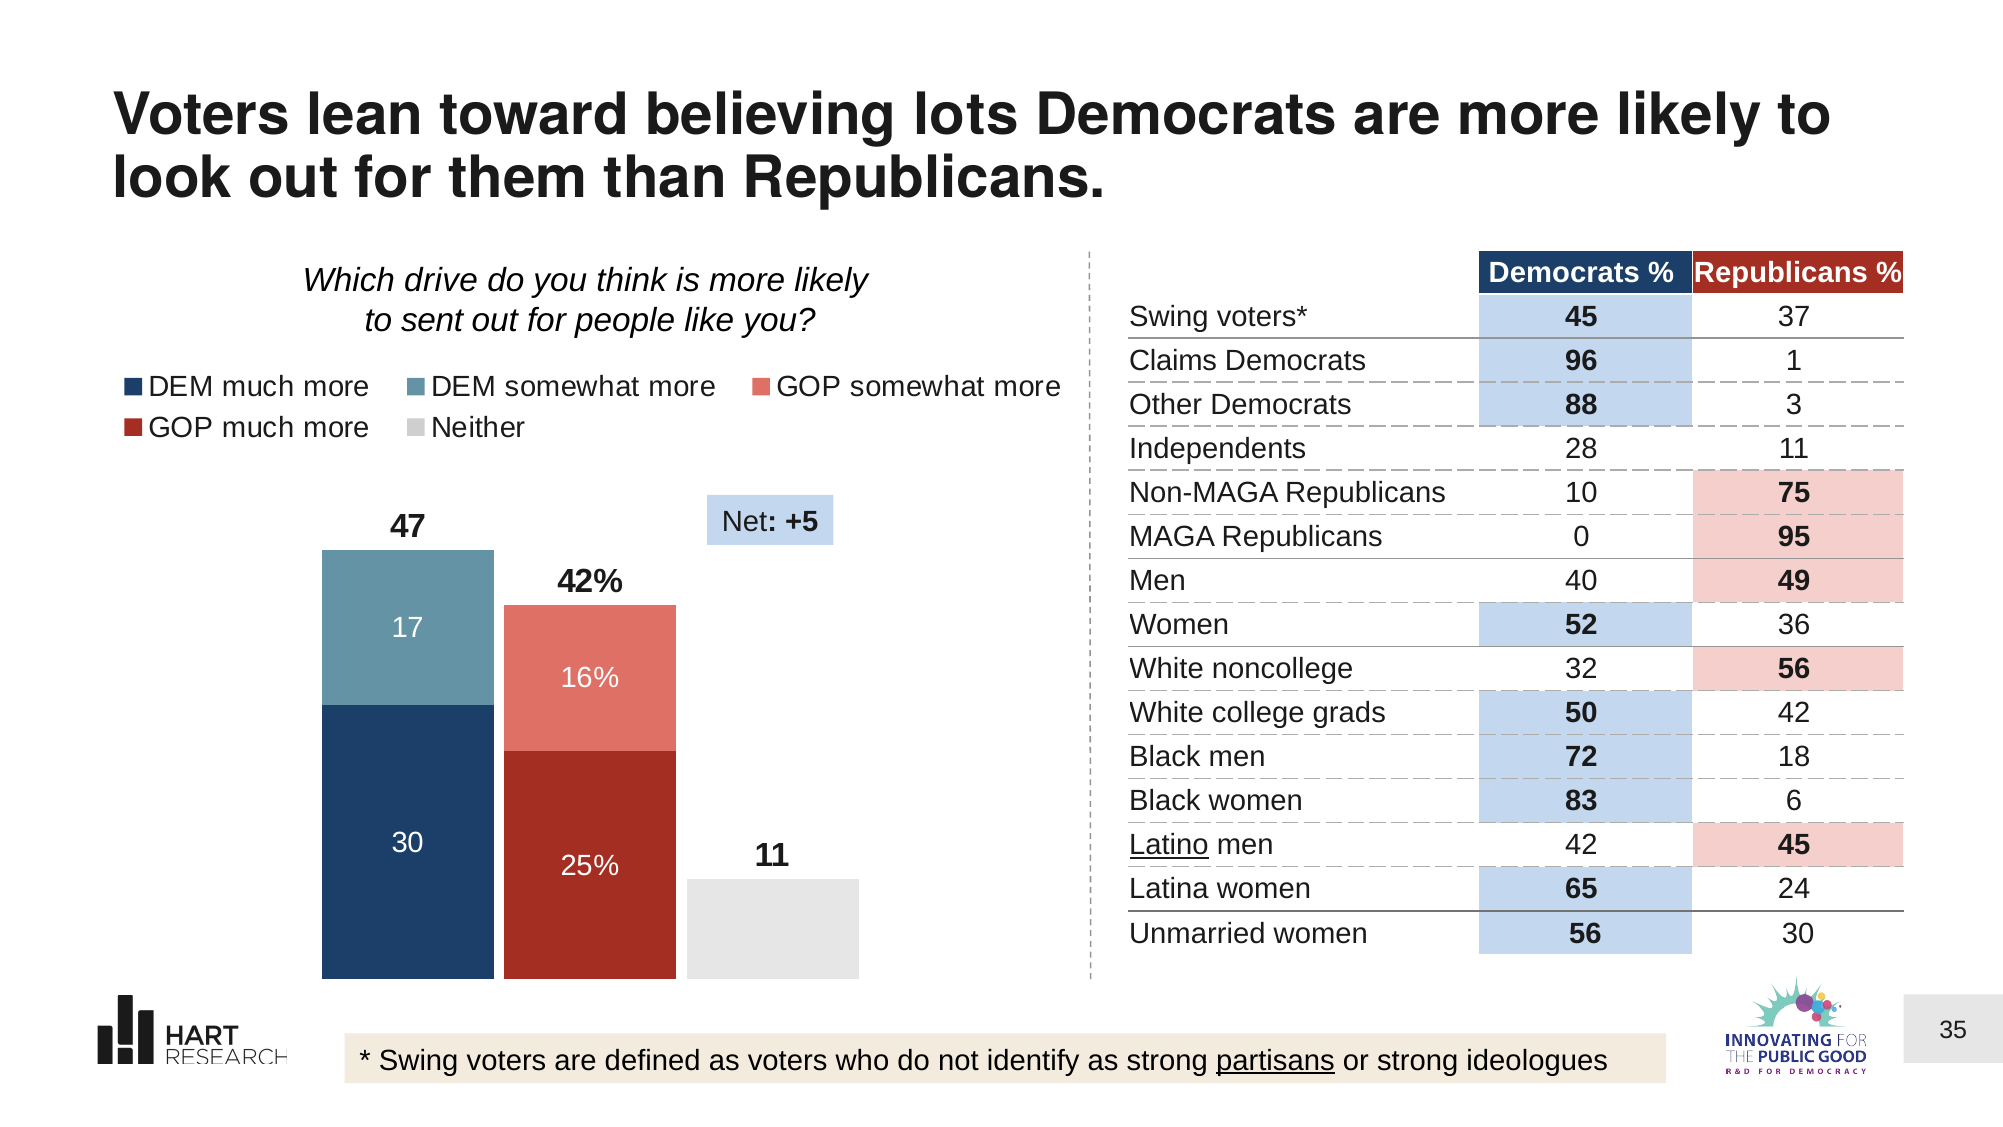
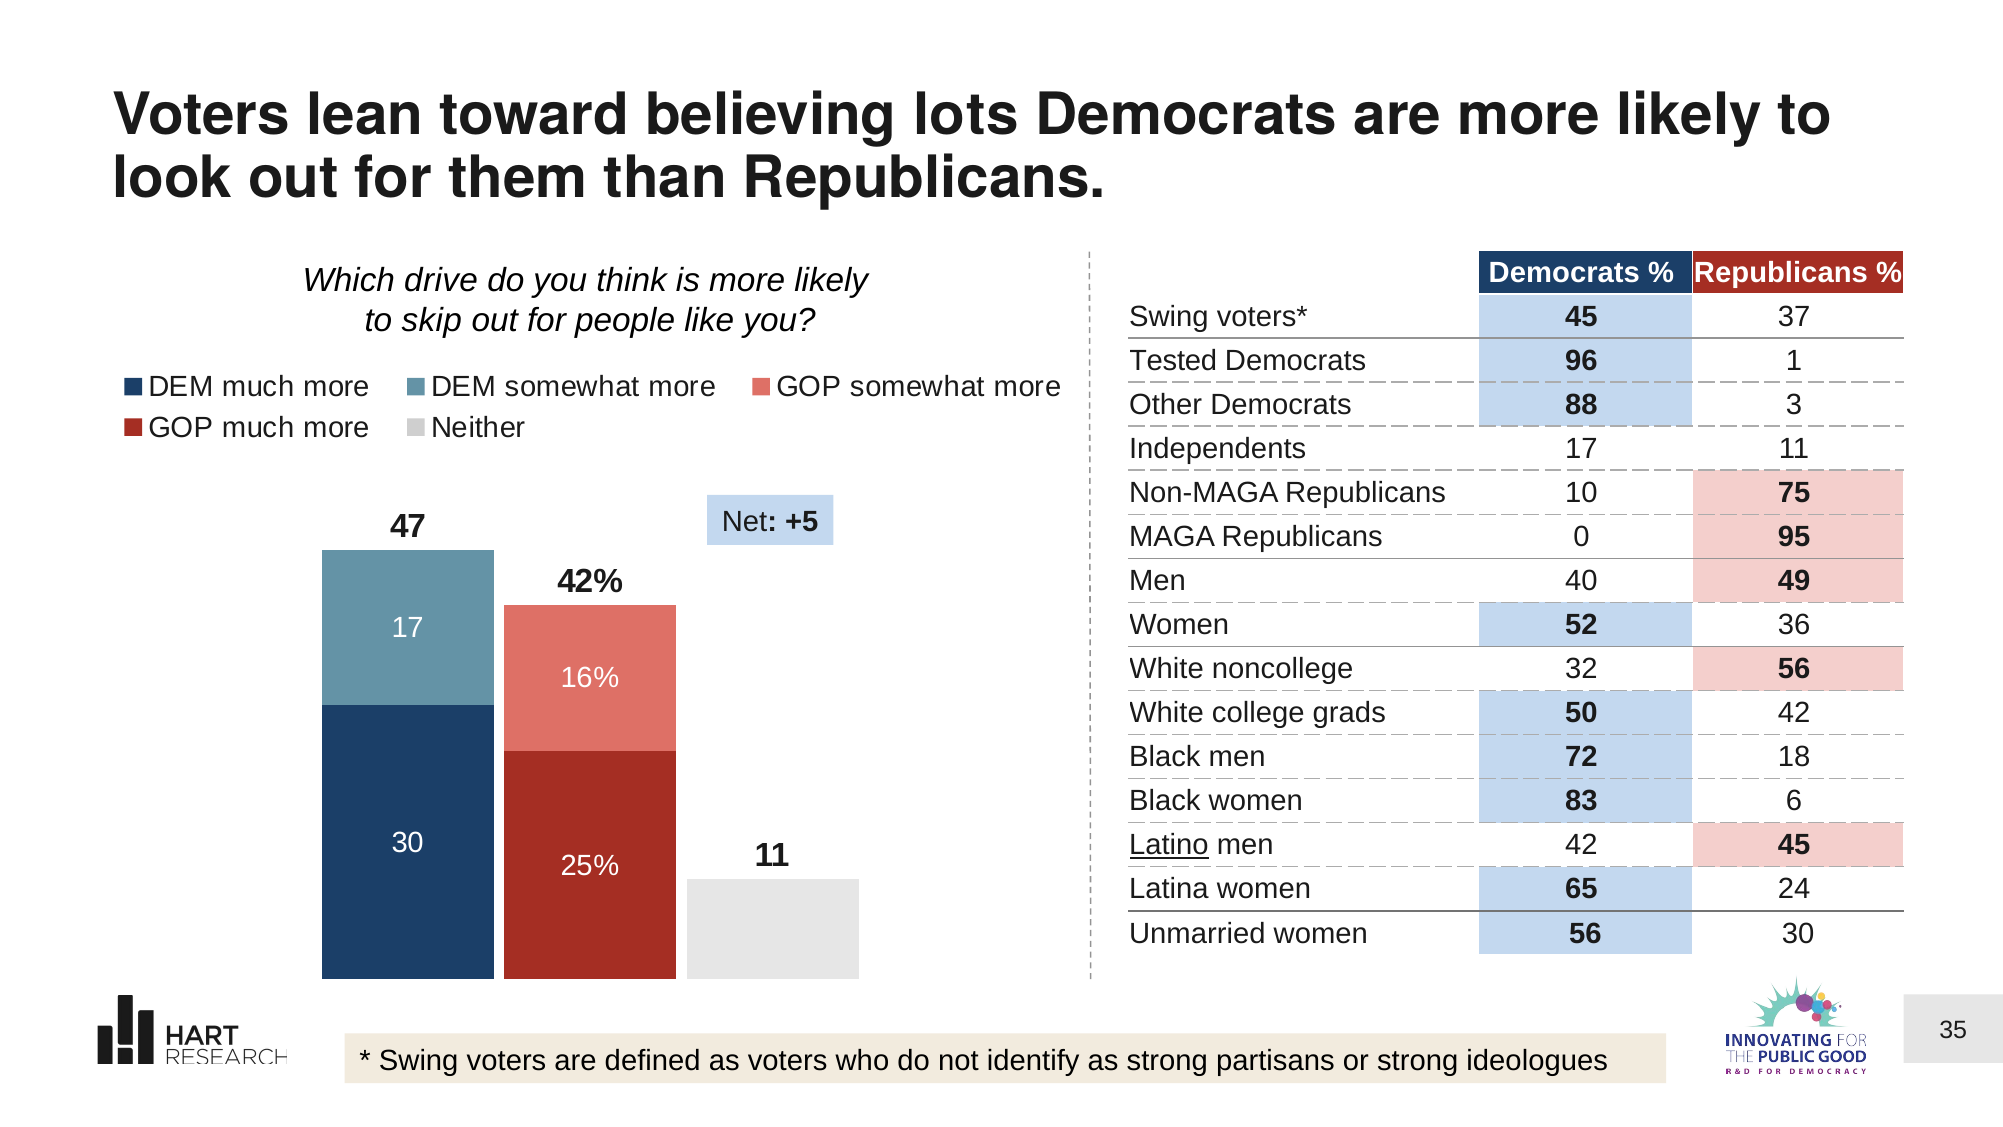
sent: sent -> skip
Claims: Claims -> Tested
Independents 28: 28 -> 17
partisans underline: present -> none
